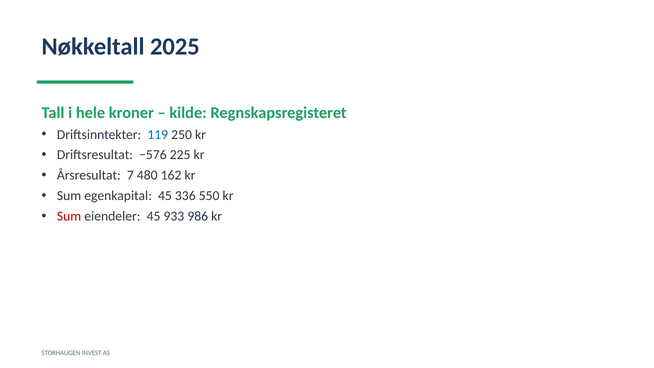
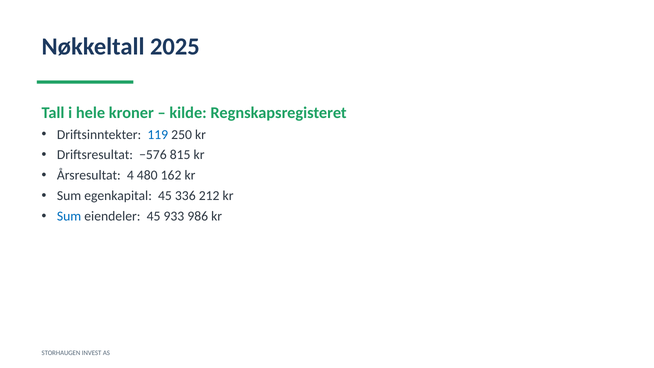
225: 225 -> 815
7: 7 -> 4
550: 550 -> 212
Sum at (69, 216) colour: red -> blue
